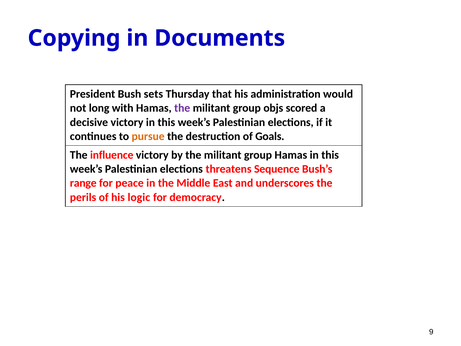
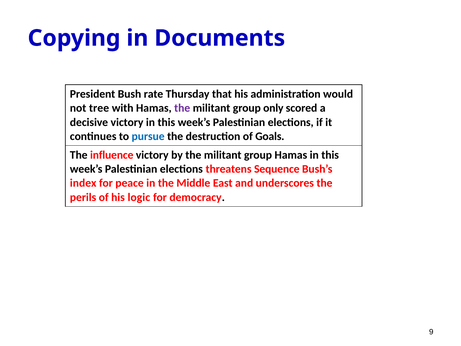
sets: sets -> rate
long: long -> tree
objs: objs -> only
pursue colour: orange -> blue
range: range -> index
